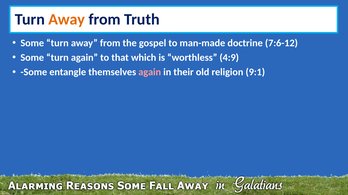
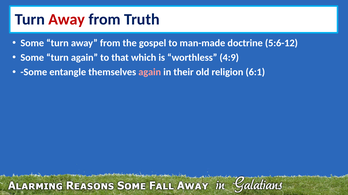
Away at (67, 19) colour: orange -> red
7:6-12: 7:6-12 -> 5:6-12
9:1: 9:1 -> 6:1
